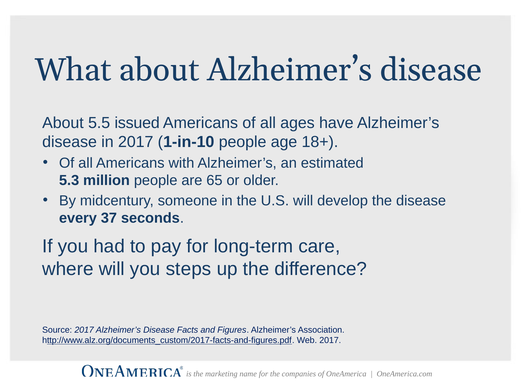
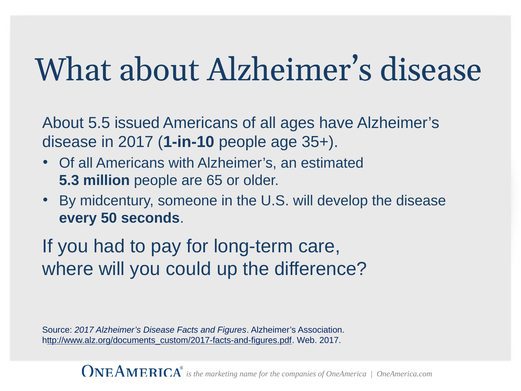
18+: 18+ -> 35+
37: 37 -> 50
steps: steps -> could
